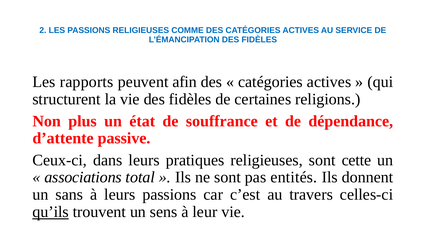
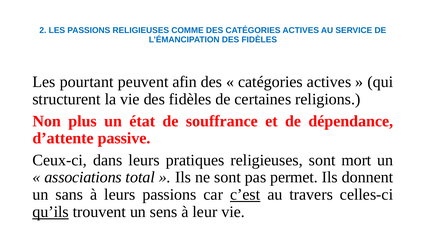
rapports: rapports -> pourtant
cette: cette -> mort
entités: entités -> permet
c’est underline: none -> present
